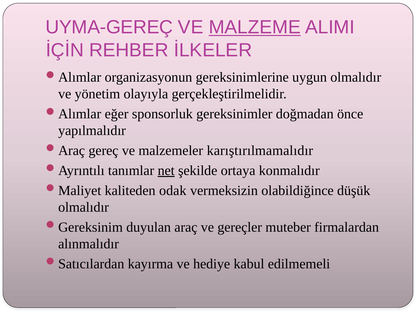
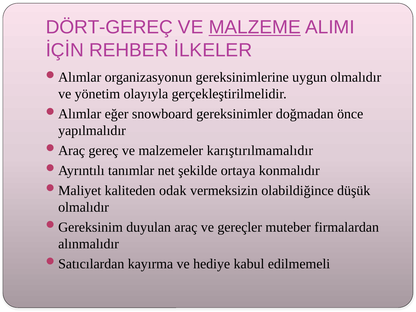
UYMA-GEREÇ: UYMA-GEREÇ -> DÖRT-GEREÇ
sponsorluk: sponsorluk -> snowboard
net underline: present -> none
